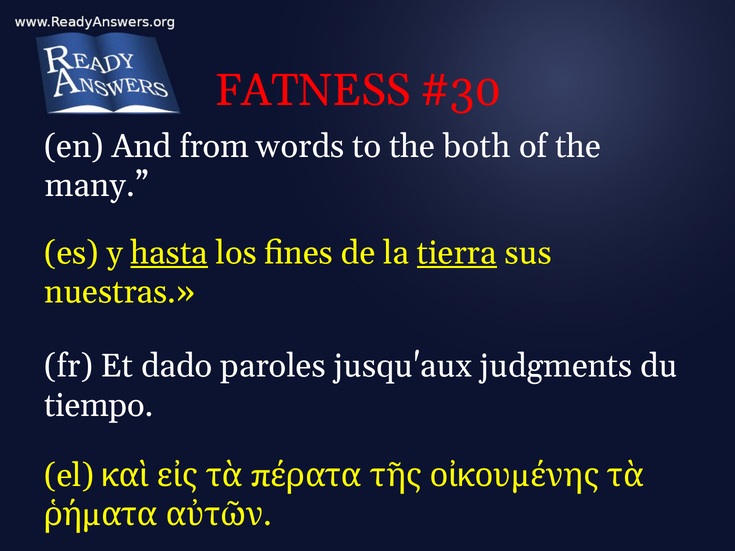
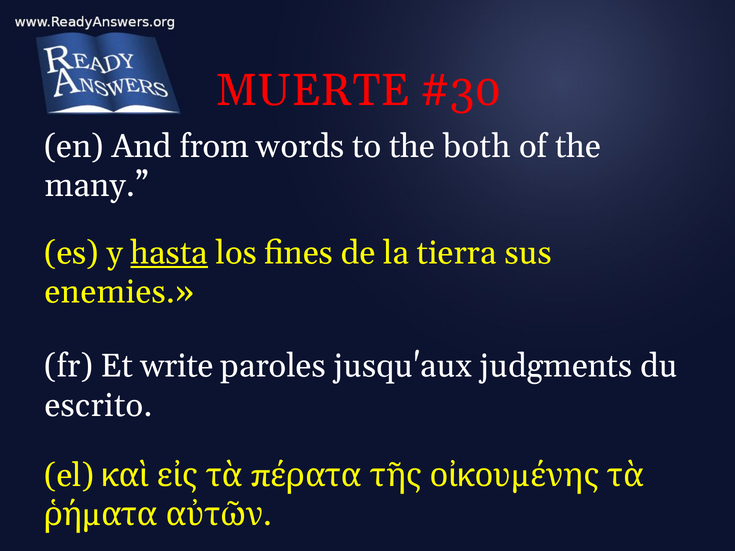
FATNESS: FATNESS -> MUERTE
tierra underline: present -> none
nuestras: nuestras -> enemies
dado: dado -> write
tiempo: tiempo -> escrito
